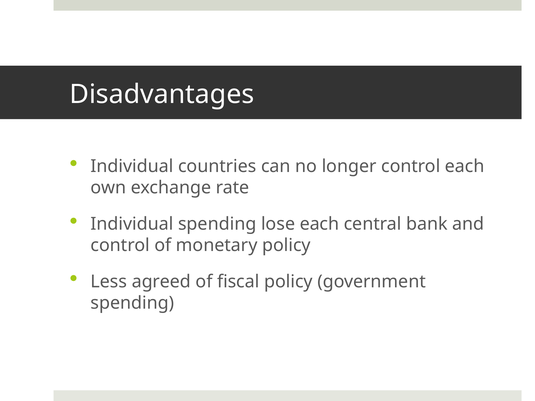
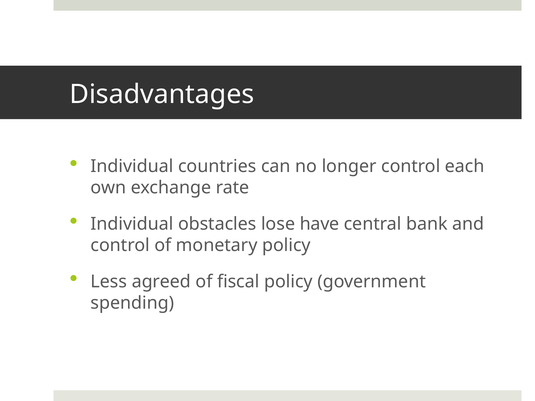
Individual spending: spending -> obstacles
lose each: each -> have
